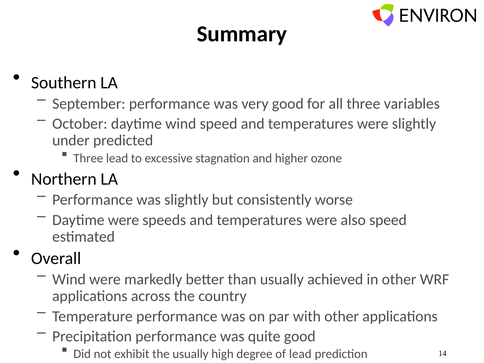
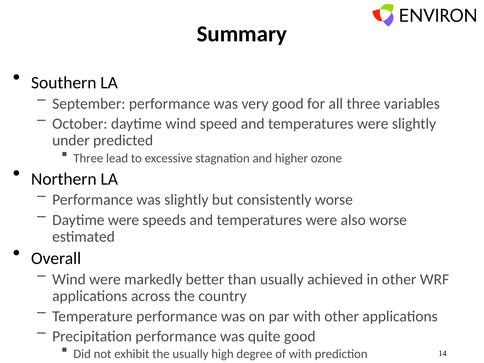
also speed: speed -> worse
of lead: lead -> with
